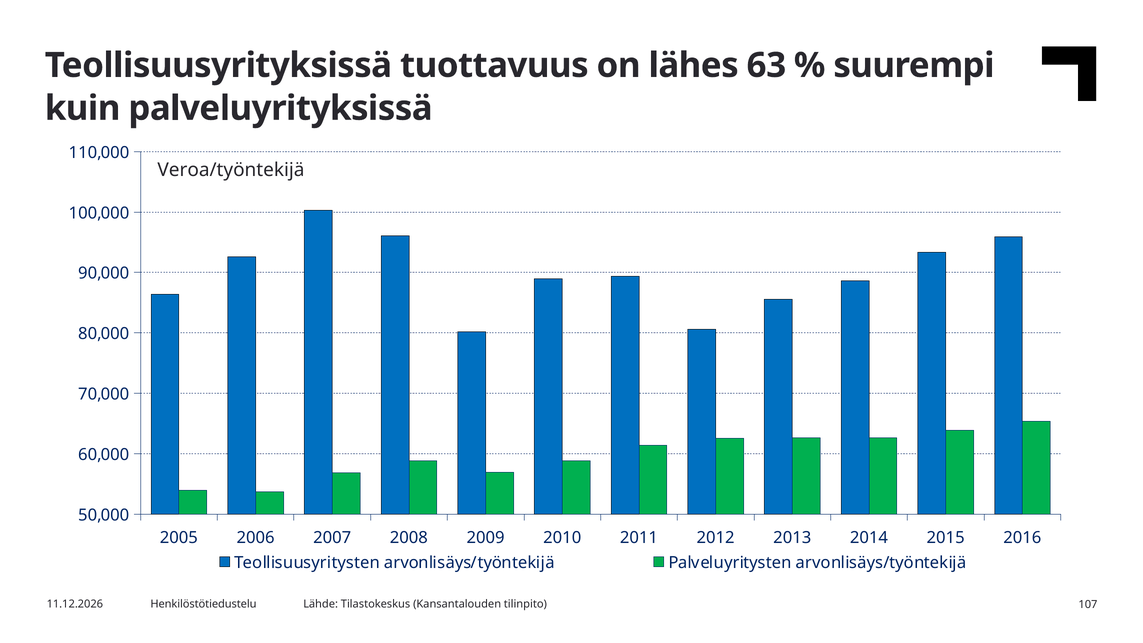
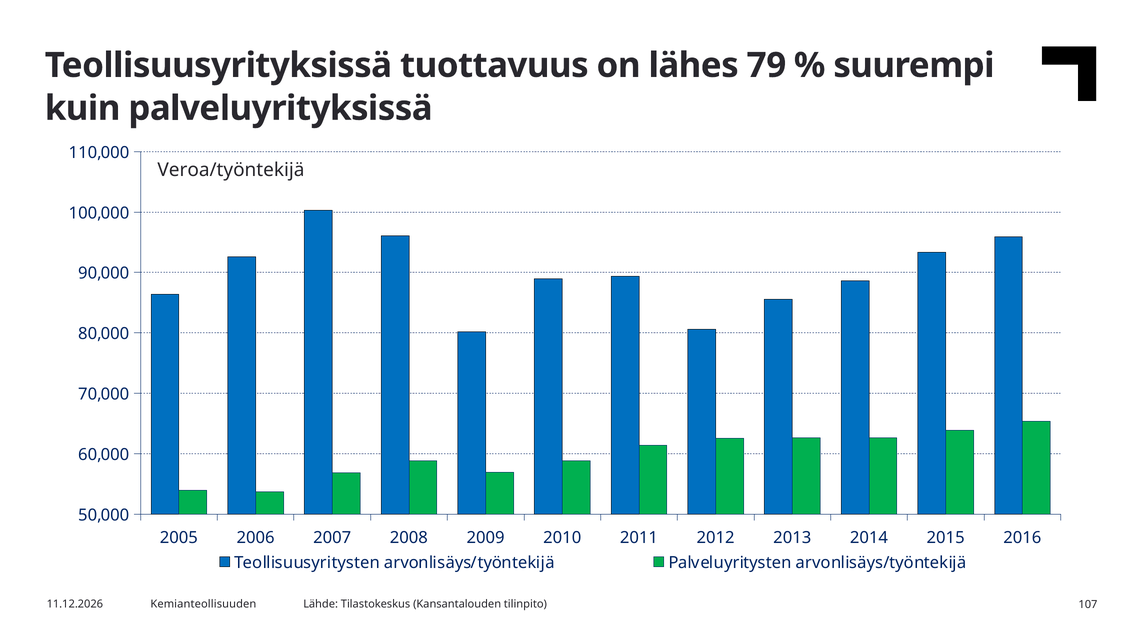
63: 63 -> 79
Henkilöstötiedustelu: Henkilöstötiedustelu -> Kemianteollisuuden
